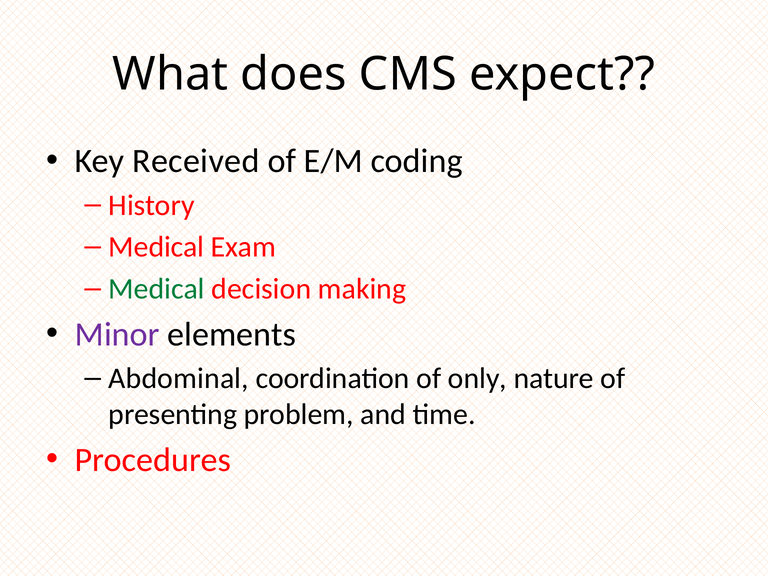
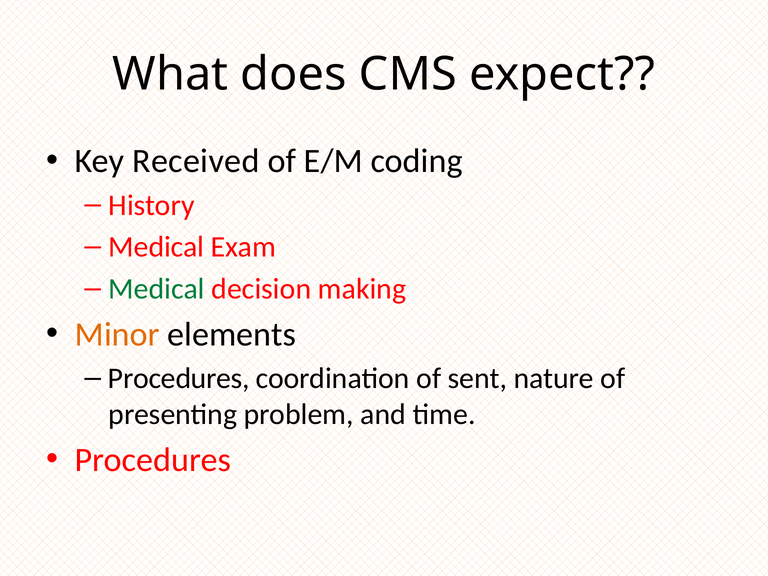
Minor colour: purple -> orange
Abdominal at (179, 379): Abdominal -> Procedures
only: only -> sent
